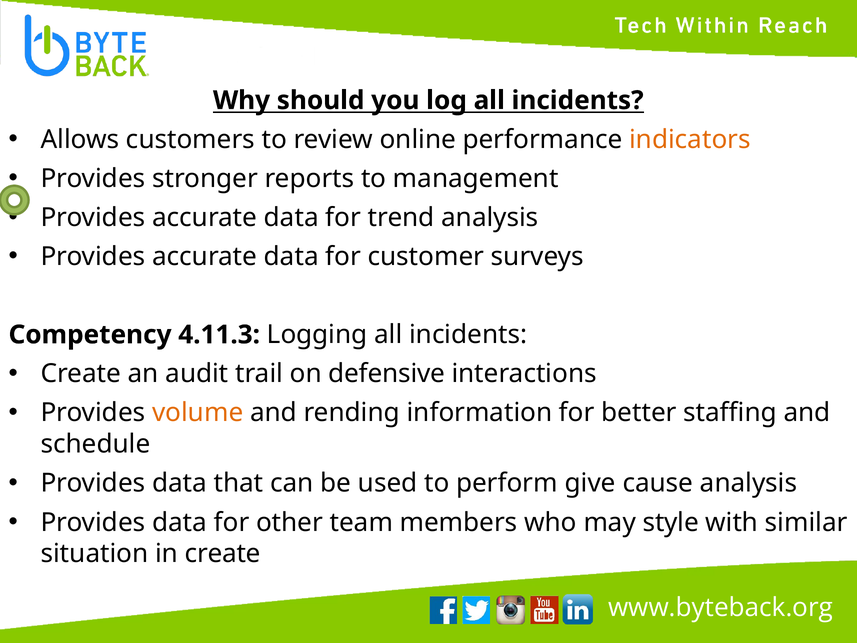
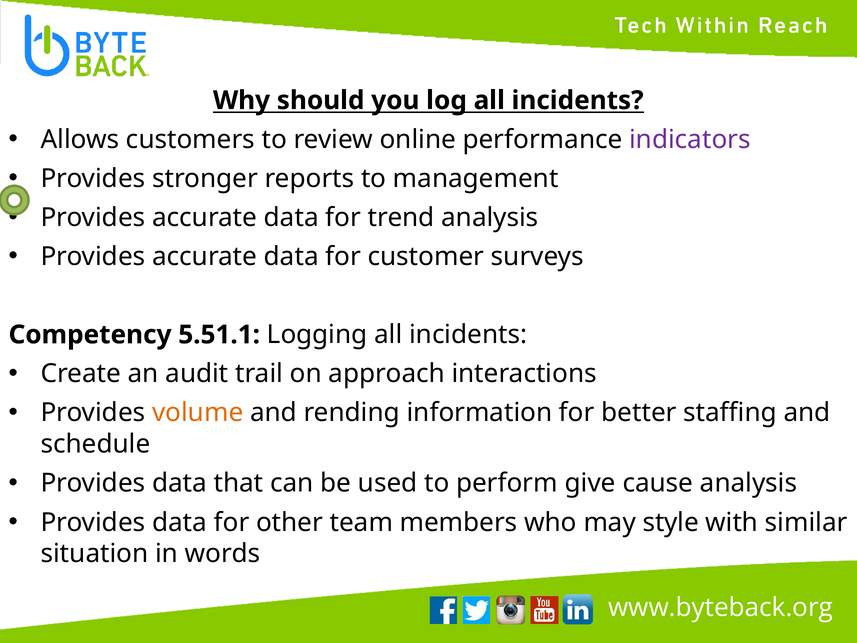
indicators colour: orange -> purple
4.11.3: 4.11.3 -> 5.51.1
defensive: defensive -> approach
in create: create -> words
